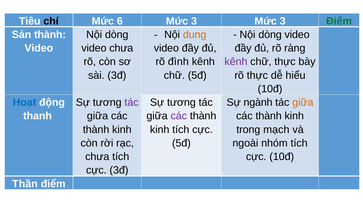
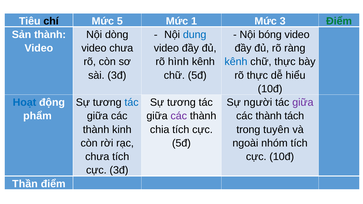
6: 6 -> 5
3 at (194, 21): 3 -> 1
dung colour: orange -> blue
dòng at (270, 35): dòng -> bóng
đình: đình -> hình
kênh at (236, 62) colour: purple -> blue
tác at (132, 103) colour: purple -> blue
ngành: ngành -> người
giữa at (303, 103) colour: orange -> purple
thanh: thanh -> phẩm
kinh at (294, 116): kinh -> tách
kinh at (160, 130): kinh -> chia
mạch: mạch -> tuyên
